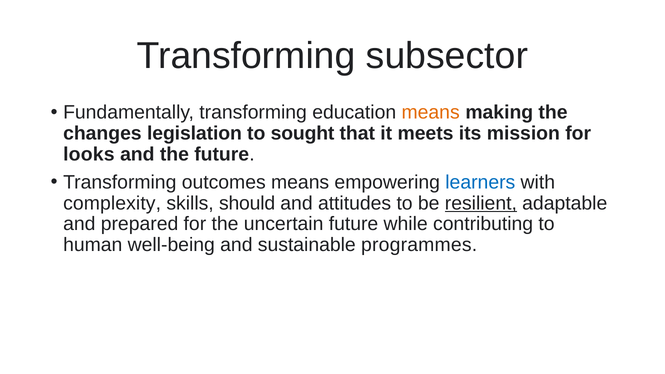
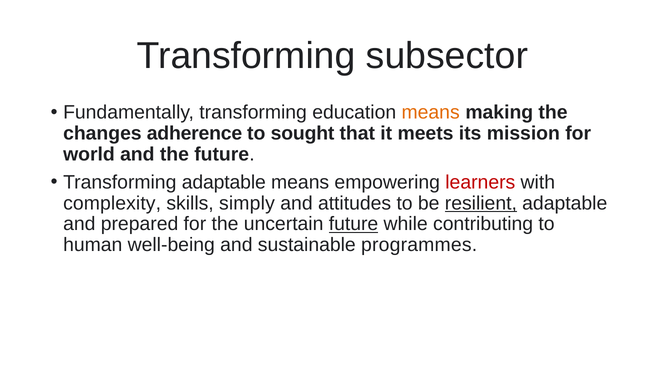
legislation: legislation -> adherence
looks: looks -> world
Transforming outcomes: outcomes -> adaptable
learners colour: blue -> red
should: should -> simply
future at (354, 224) underline: none -> present
